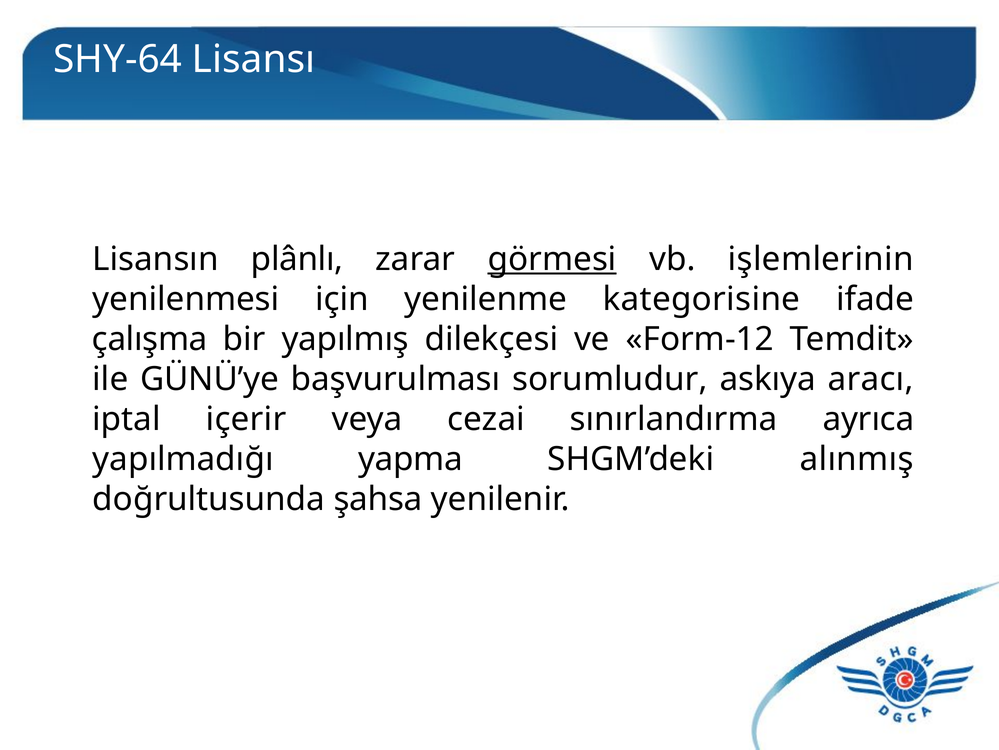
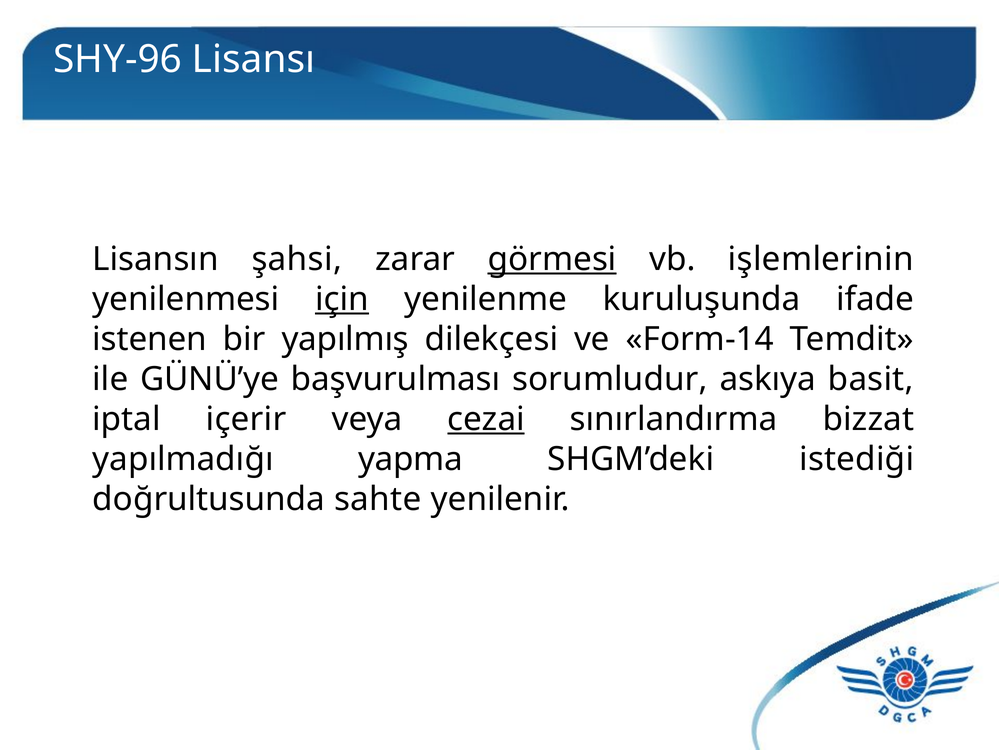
SHY-64: SHY-64 -> SHY-96
plânlı: plânlı -> şahsi
için underline: none -> present
kategorisine: kategorisine -> kuruluşunda
çalışma: çalışma -> istenen
Form-12: Form-12 -> Form-14
aracı: aracı -> basit
cezai underline: none -> present
ayrıca: ayrıca -> bizzat
alınmış: alınmış -> istediği
şahsa: şahsa -> sahte
